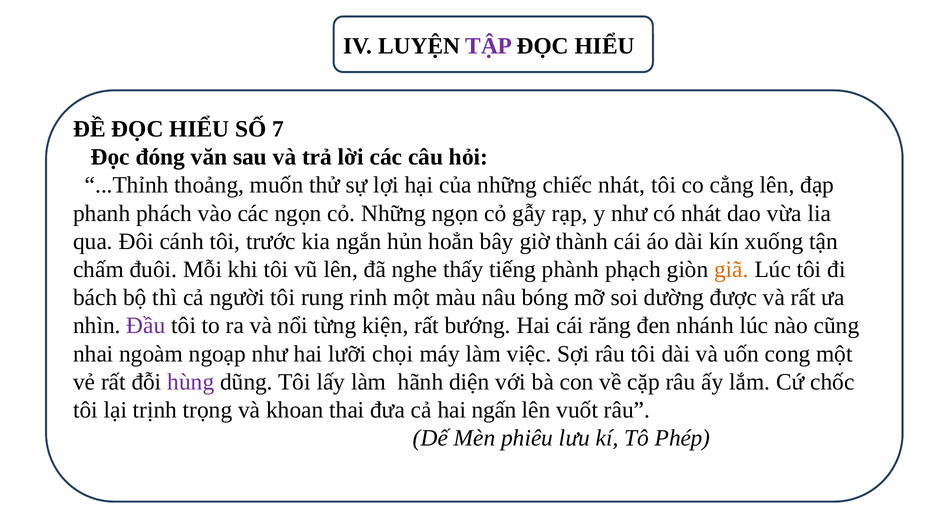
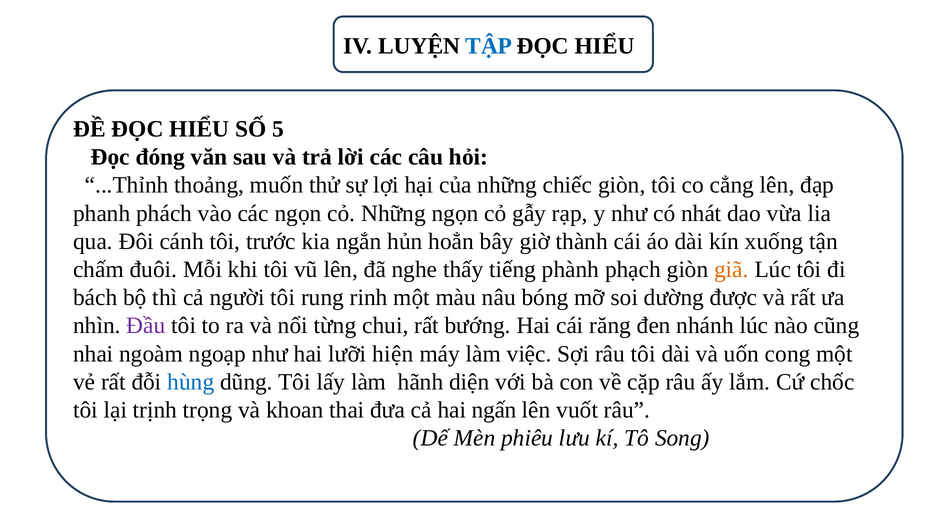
TẬP colour: purple -> blue
7: 7 -> 5
chiếc nhát: nhát -> giòn
kiện: kiện -> chui
chọi: chọi -> hiện
hùng colour: purple -> blue
Phép: Phép -> Song
